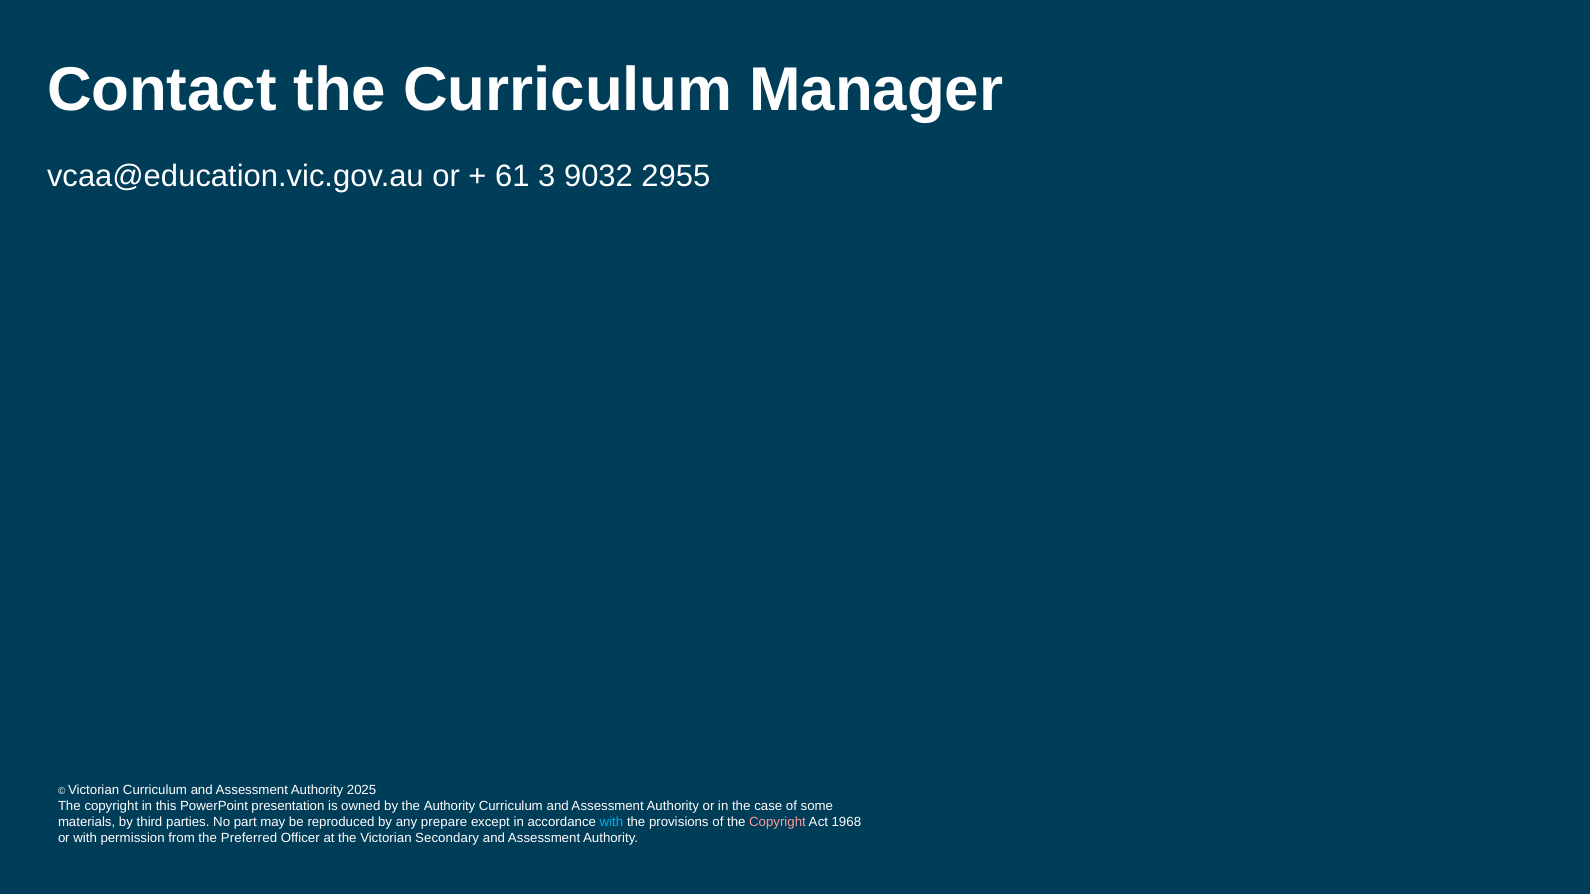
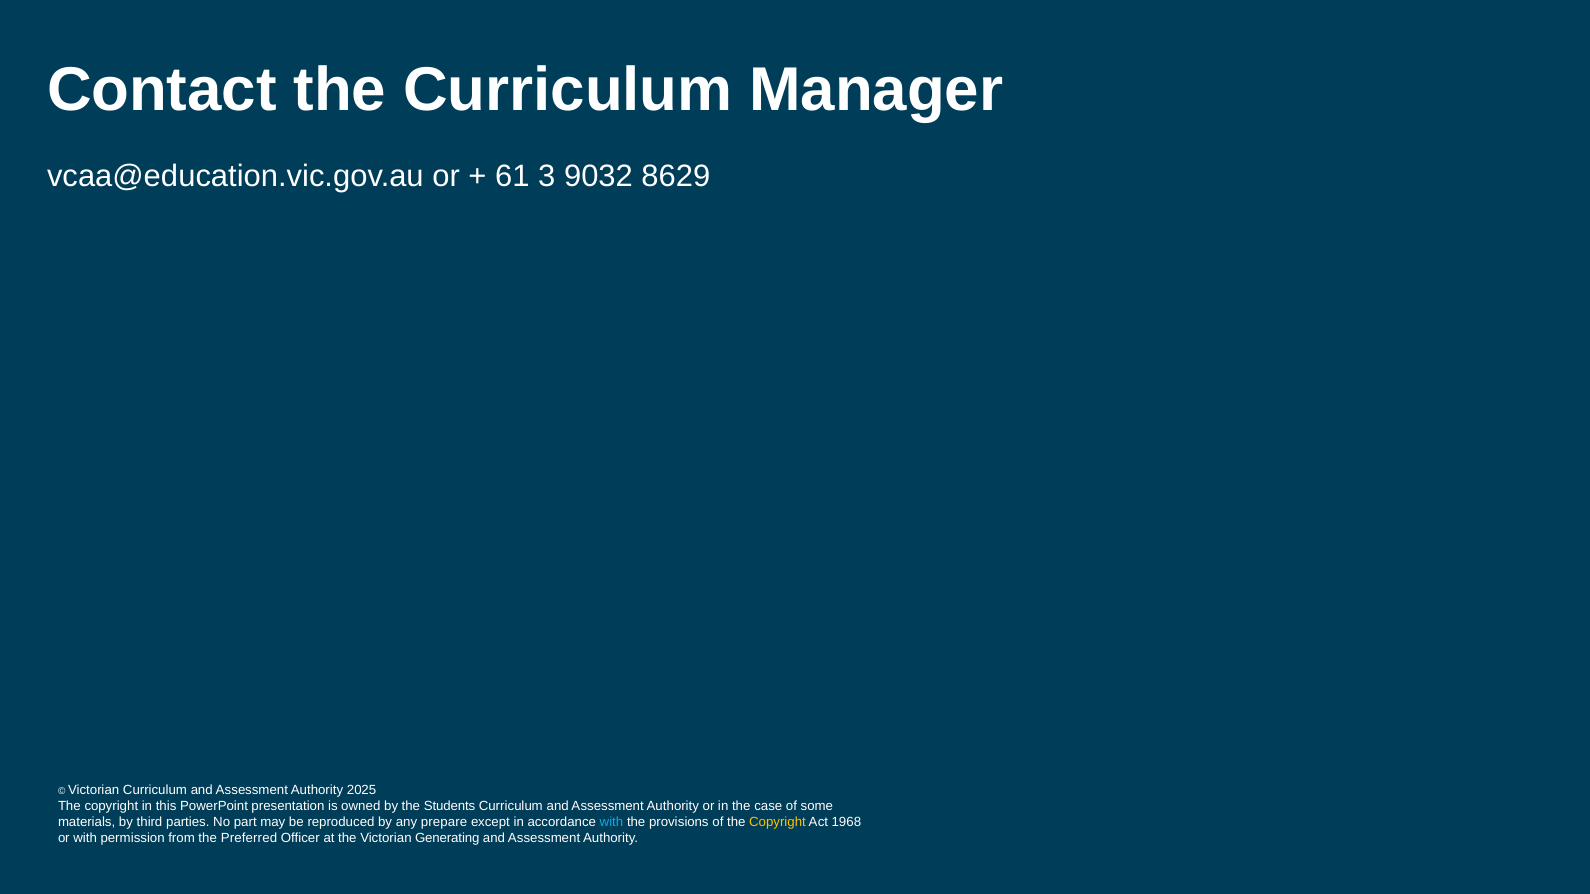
2955: 2955 -> 8629
the Authority: Authority -> Students
Copyright at (777, 822) colour: pink -> yellow
Secondary: Secondary -> Generating
